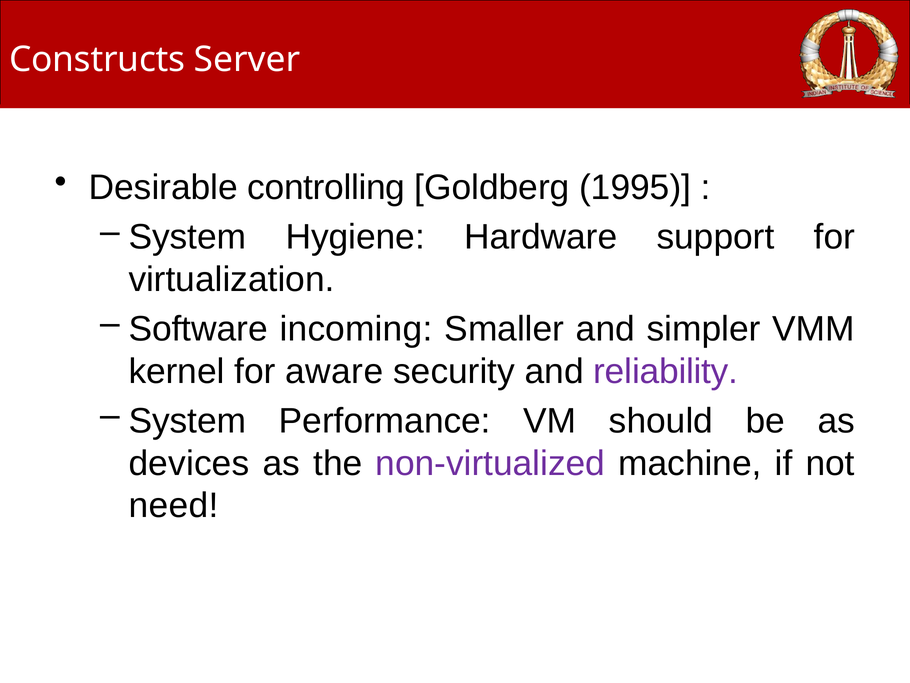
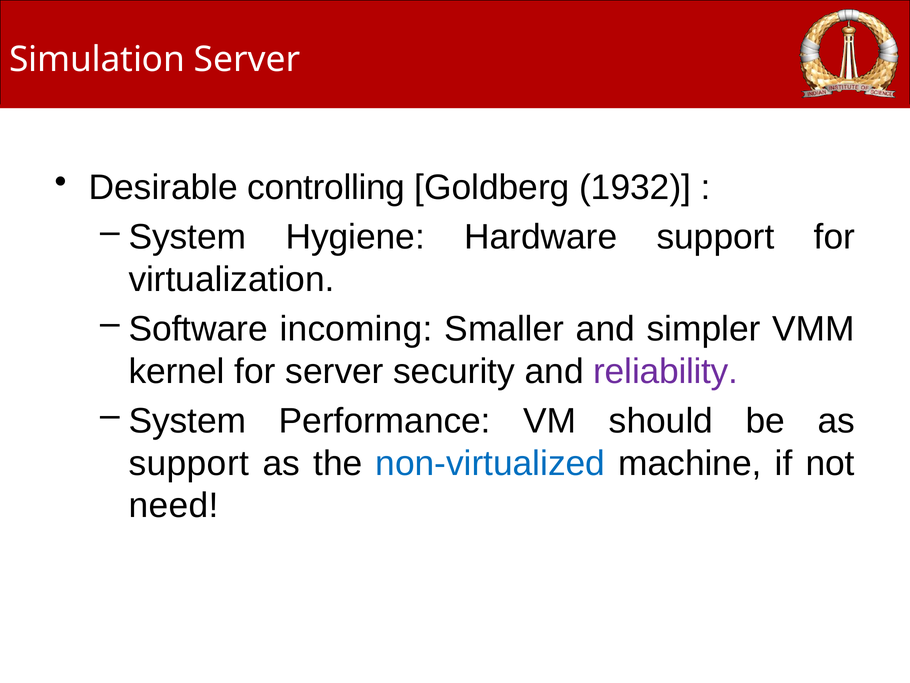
Constructs: Constructs -> Simulation
1995: 1995 -> 1932
for aware: aware -> server
devices at (189, 463): devices -> support
non-virtualized colour: purple -> blue
